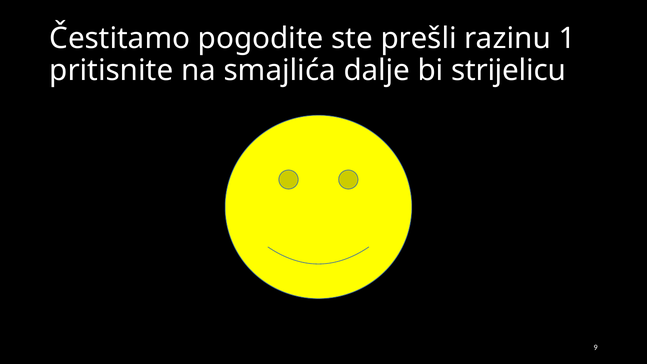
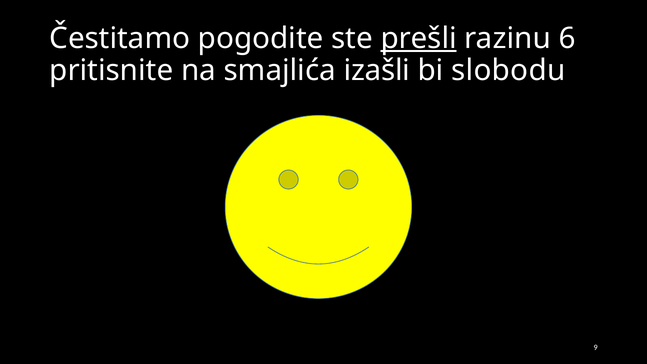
prešli underline: none -> present
1: 1 -> 6
dalje: dalje -> izašli
strijelicu: strijelicu -> slobodu
